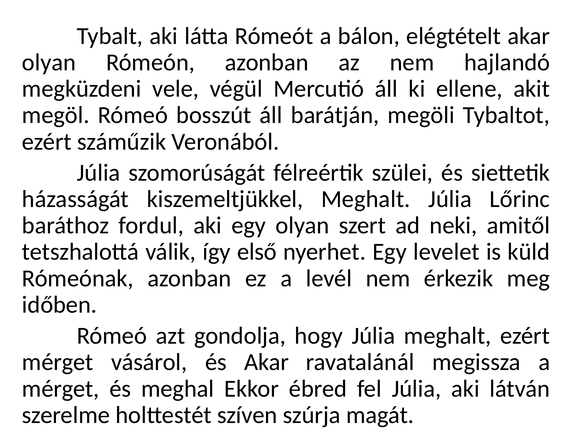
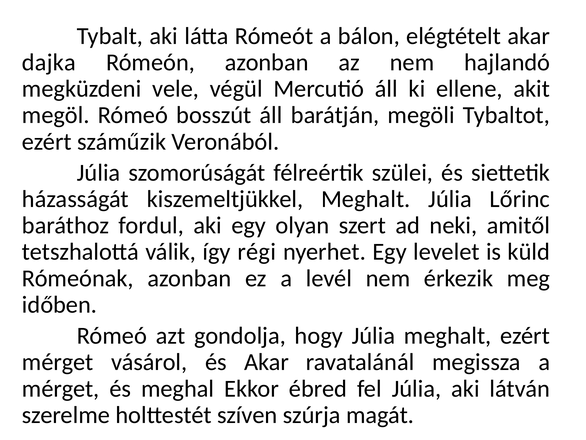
olyan at (49, 62): olyan -> dajka
első: első -> régi
